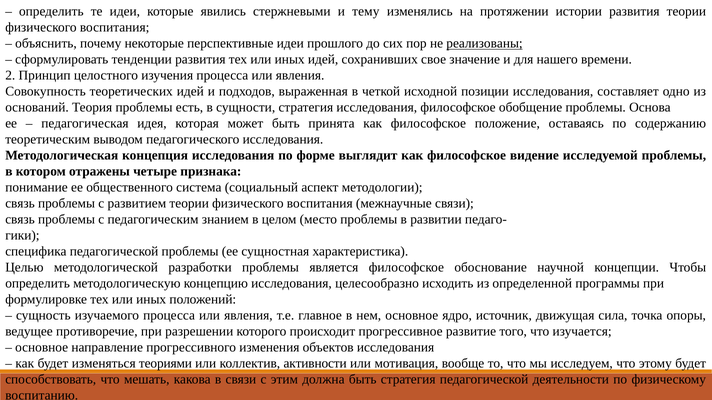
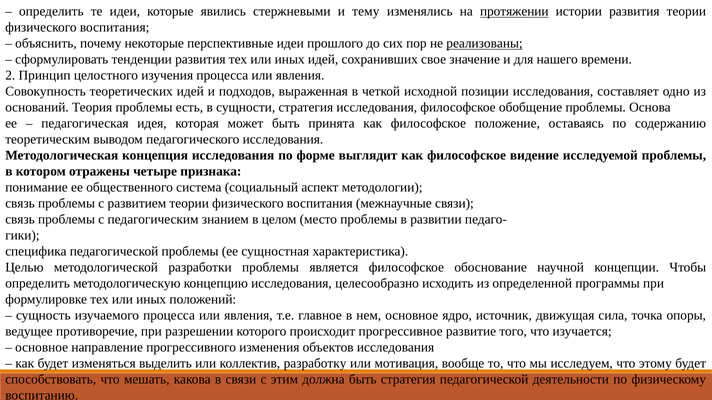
протяжении underline: none -> present
теориями: теориями -> выделить
активности: активности -> разработку
